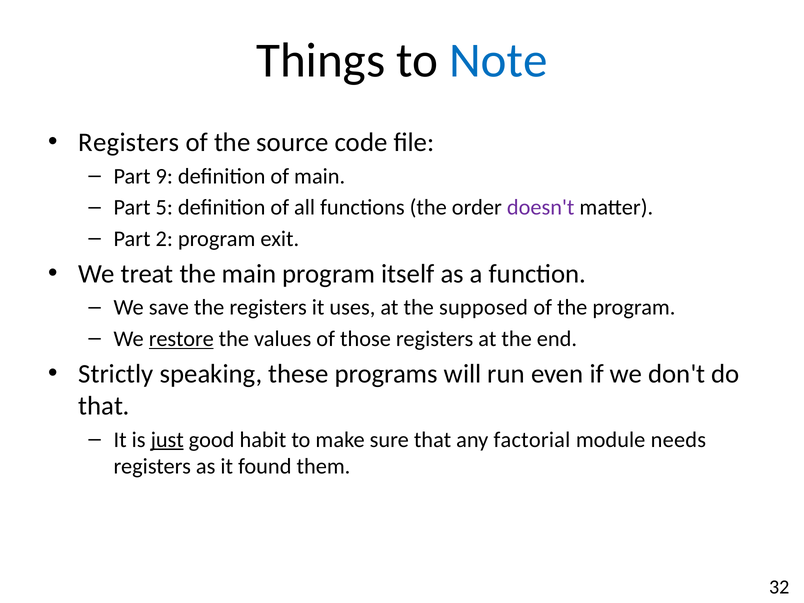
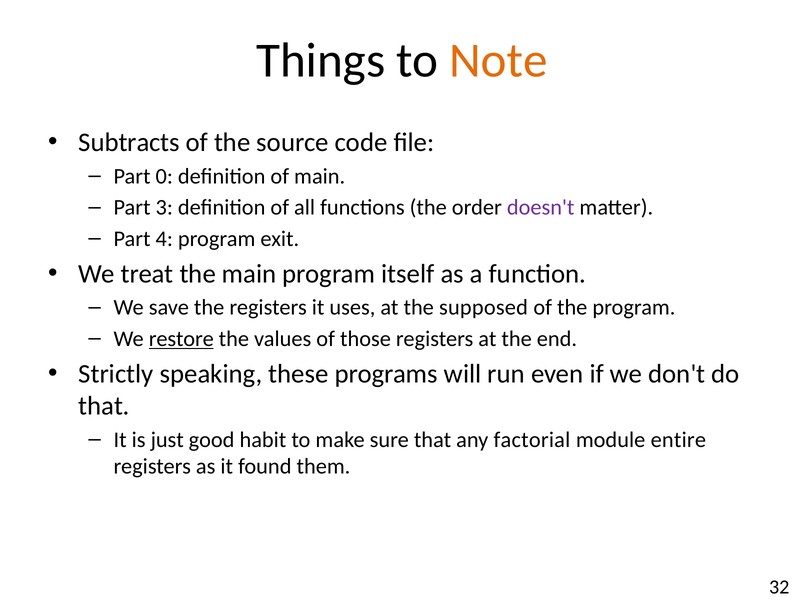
Note colour: blue -> orange
Registers at (129, 143): Registers -> Subtracts
9: 9 -> 0
5: 5 -> 3
2: 2 -> 4
just underline: present -> none
needs: needs -> entire
